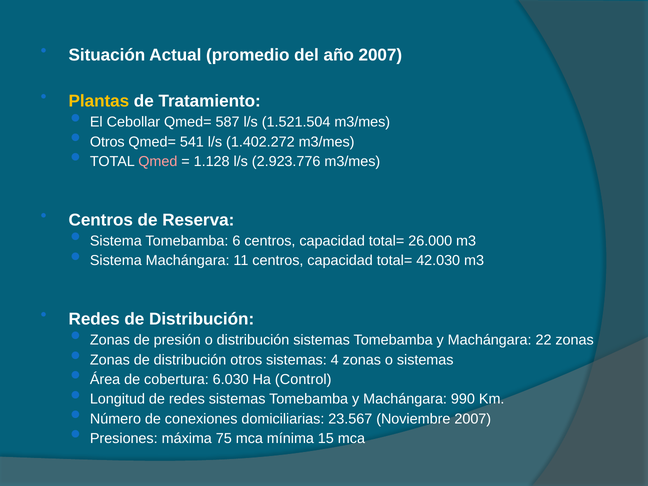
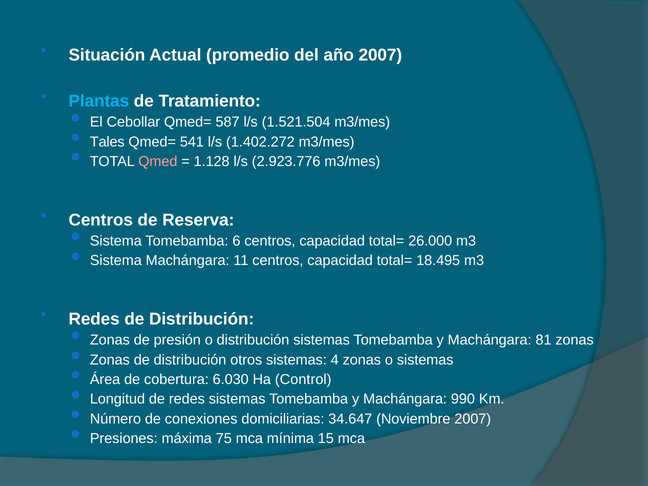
Plantas colour: yellow -> light blue
Otros at (107, 142): Otros -> Tales
42.030: 42.030 -> 18.495
22: 22 -> 81
23.567: 23.567 -> 34.647
